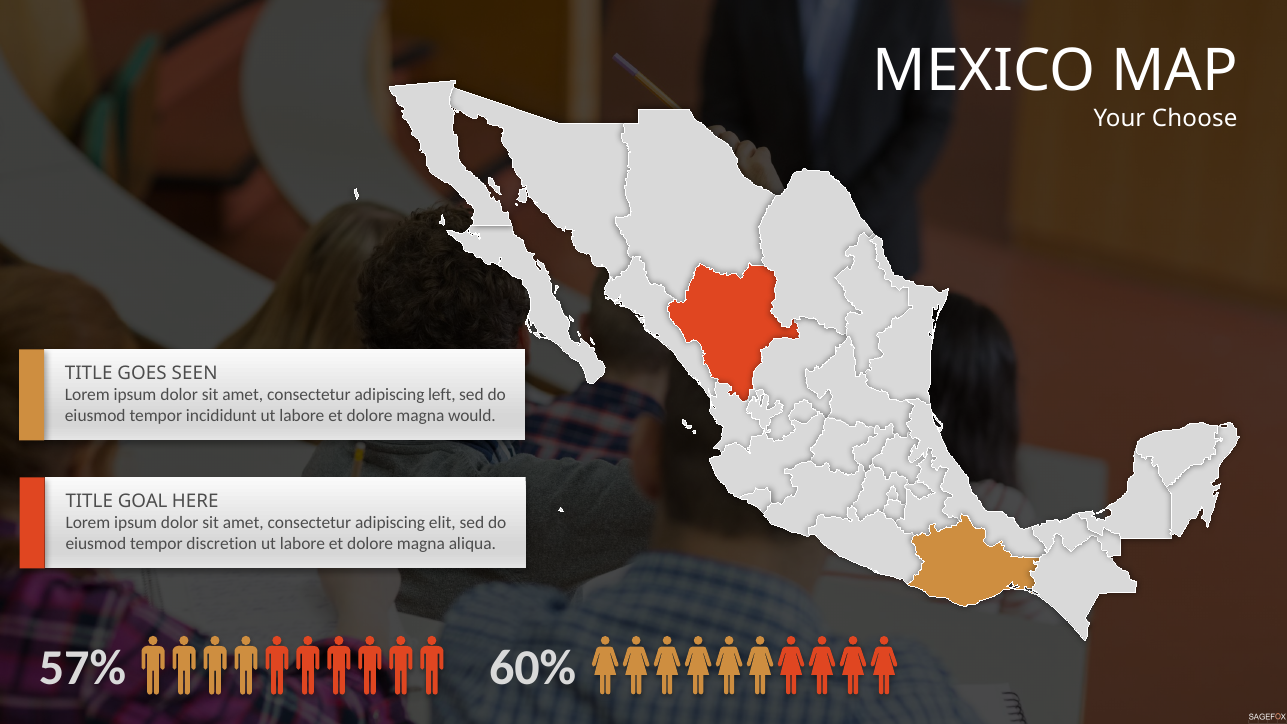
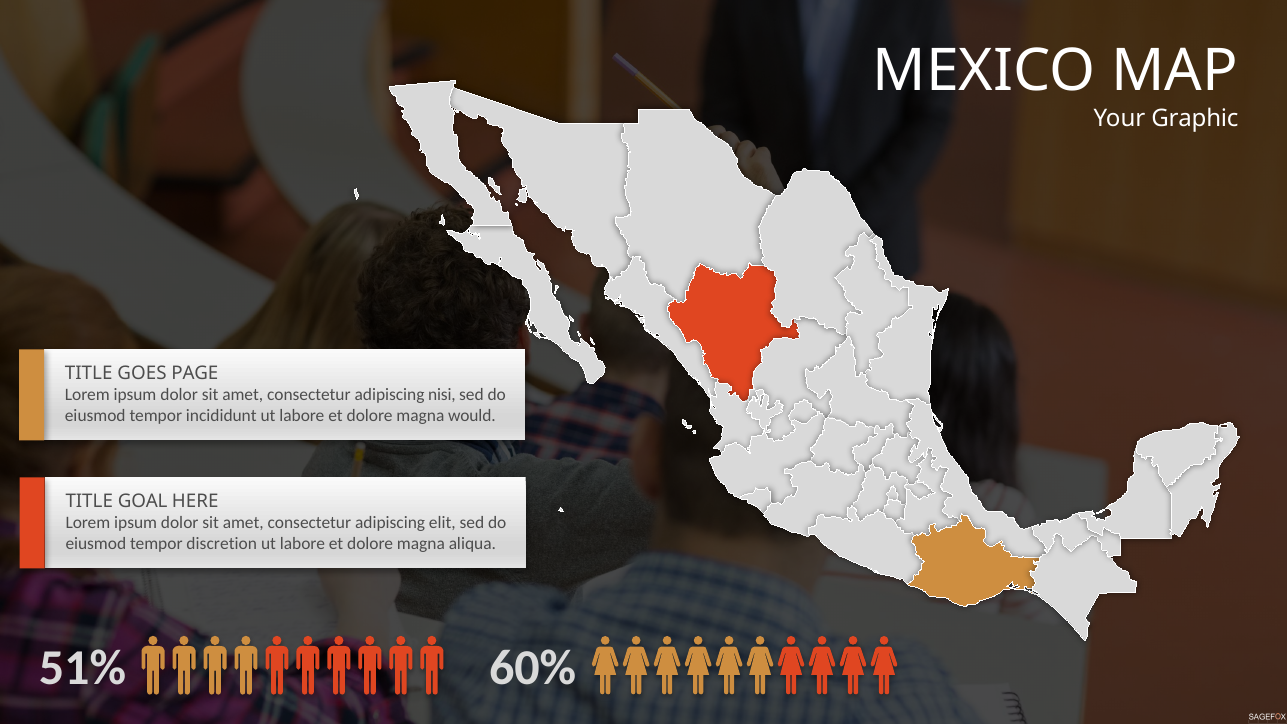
Choose: Choose -> Graphic
SEEN: SEEN -> PAGE
left: left -> nisi
57%: 57% -> 51%
